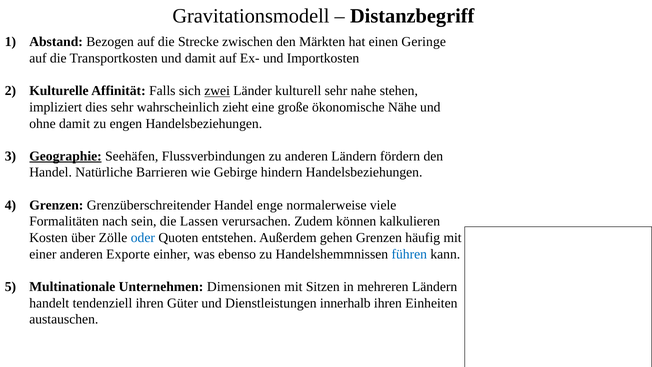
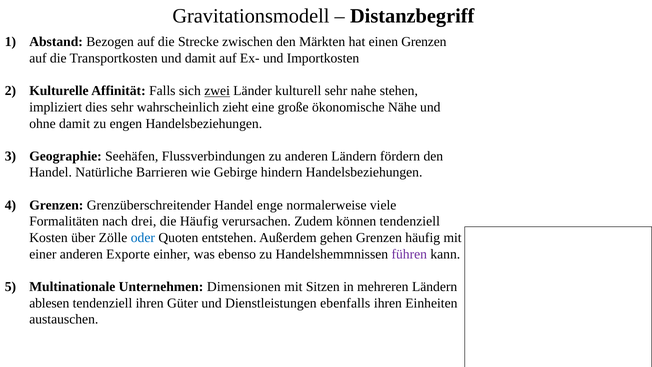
einen Geringe: Geringe -> Grenzen
Geographie underline: present -> none
sein: sein -> drei
die Lassen: Lassen -> Häufig
können kalkulieren: kalkulieren -> tendenziell
führen colour: blue -> purple
handelt: handelt -> ablesen
innerhalb: innerhalb -> ebenfalls
